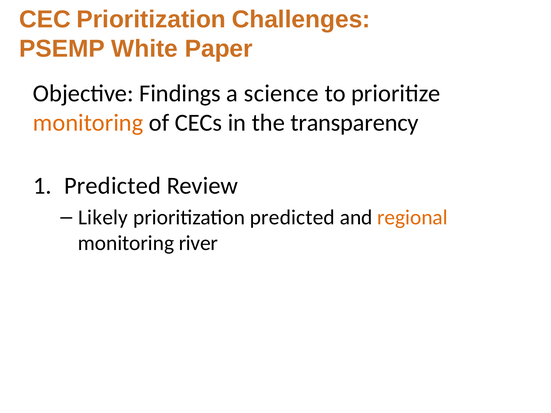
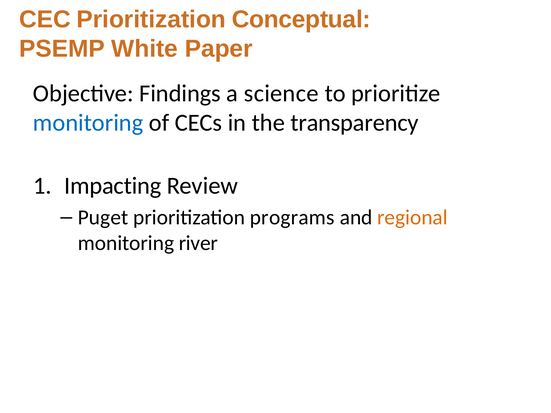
Challenges: Challenges -> Conceptual
monitoring at (88, 123) colour: orange -> blue
Predicted at (113, 186): Predicted -> Impacting
Likely: Likely -> Puget
prioritization predicted: predicted -> programs
